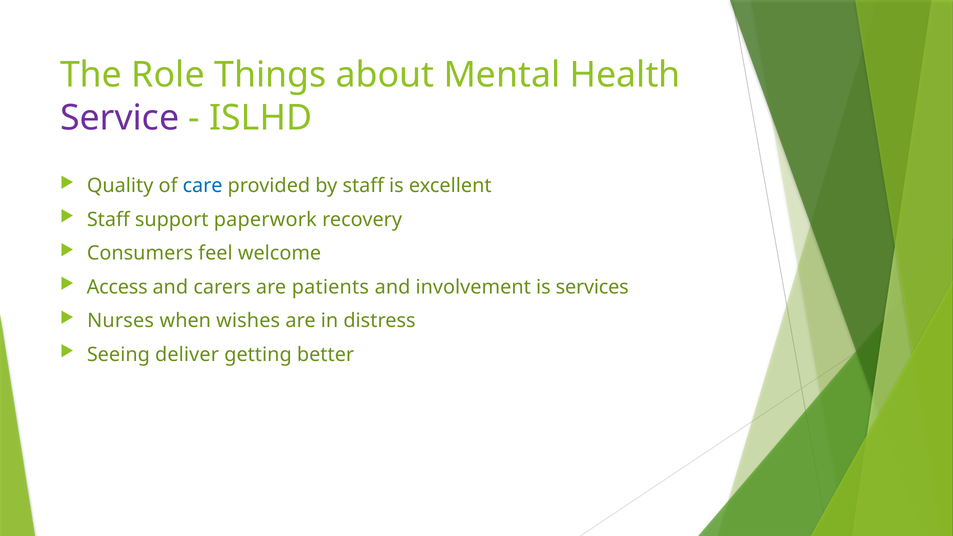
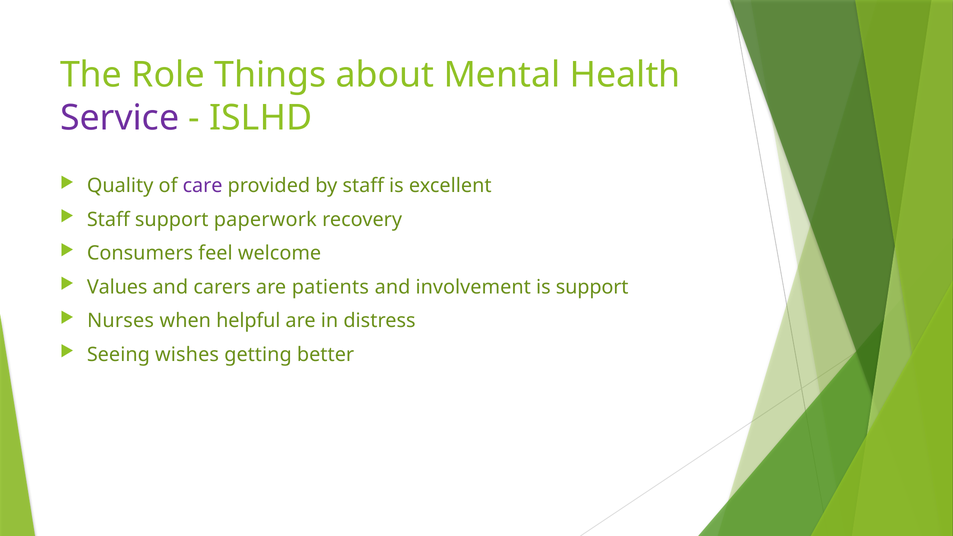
care colour: blue -> purple
Access: Access -> Values
is services: services -> support
wishes: wishes -> helpful
deliver: deliver -> wishes
